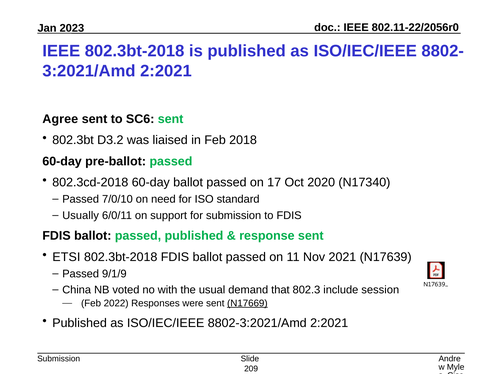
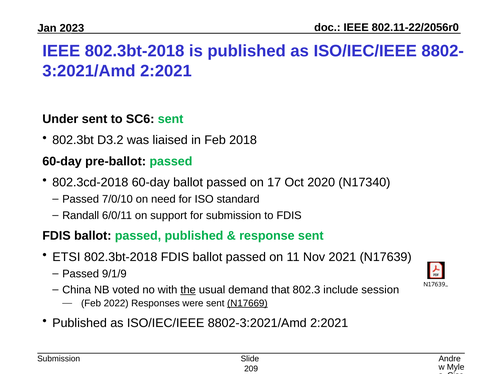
Agree: Agree -> Under
Usually: Usually -> Randall
the underline: none -> present
